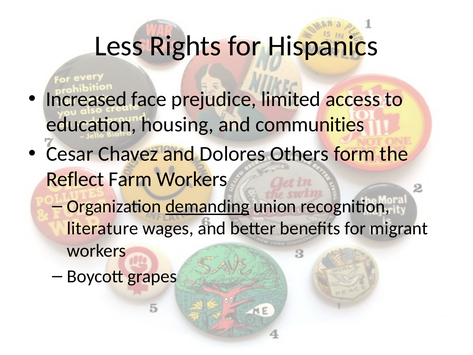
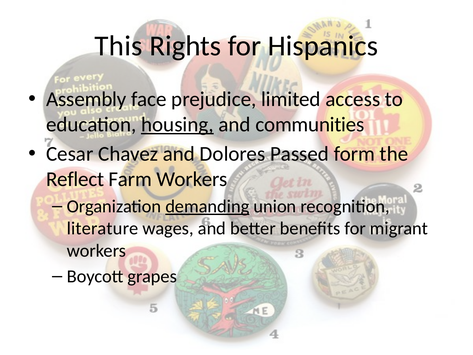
Less: Less -> This
Increased: Increased -> Assembly
housing underline: none -> present
Others: Others -> Passed
